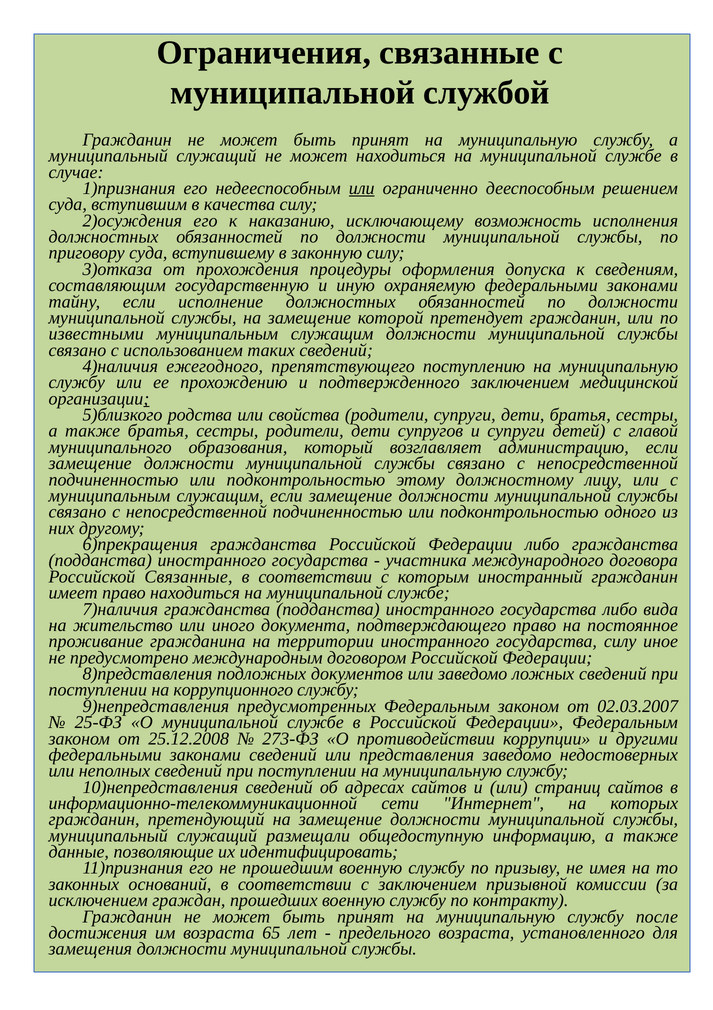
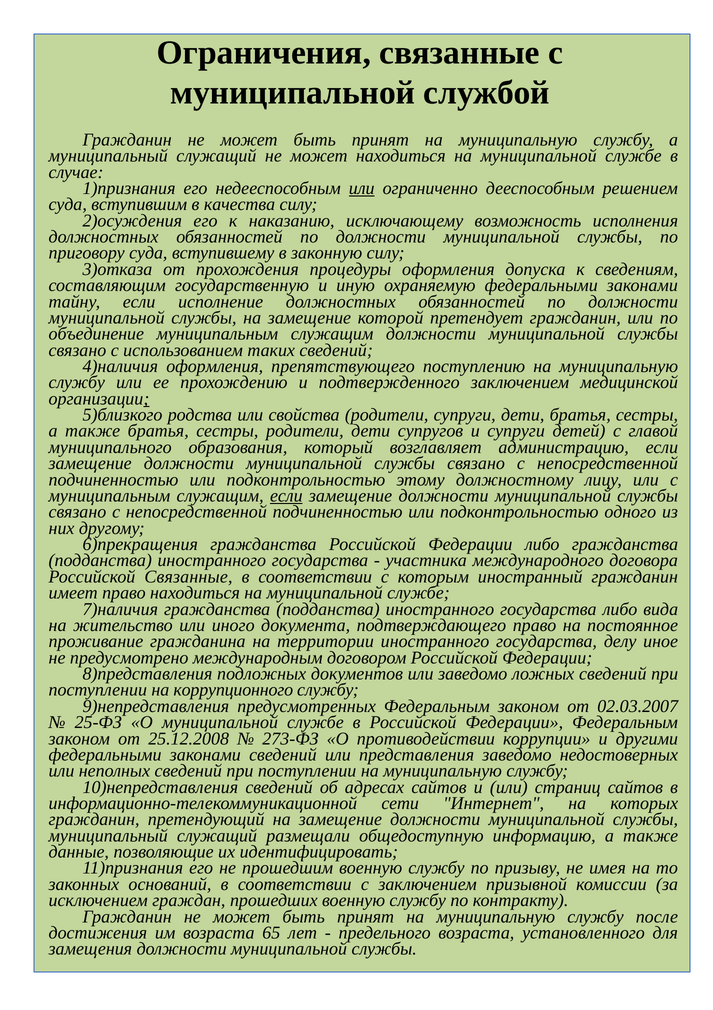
известными: известными -> объединение
ежегодного at (215, 366): ежегодного -> оформления
если at (286, 495) underline: none -> present
государства силу: силу -> делу
